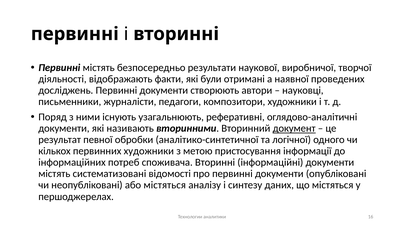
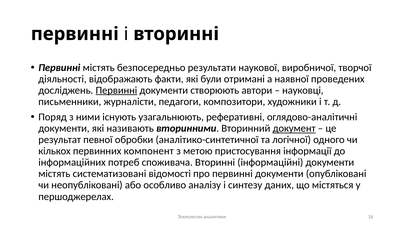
Первинні at (116, 90) underline: none -> present
первинних художники: художники -> компонент
або містяться: містяться -> особливо
